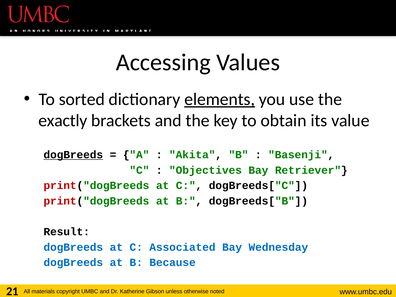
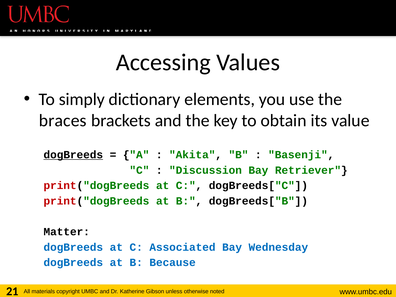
sorted: sorted -> simply
elements underline: present -> none
exactly: exactly -> braces
Objectives: Objectives -> Discussion
Result: Result -> Matter
